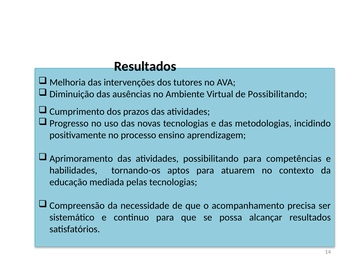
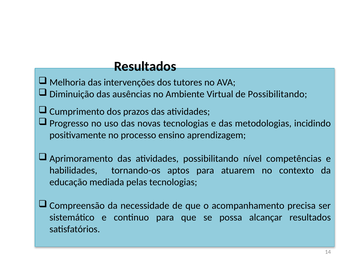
possibilitando para: para -> nível
